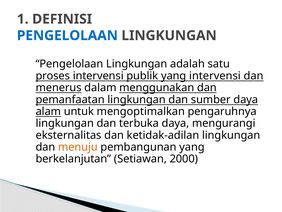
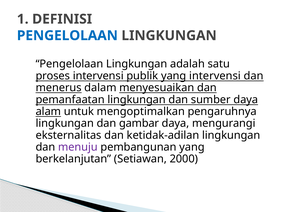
menggunakan: menggunakan -> menyesuaikan
terbuka: terbuka -> gambar
menuju colour: orange -> purple
